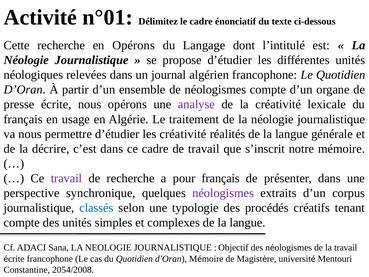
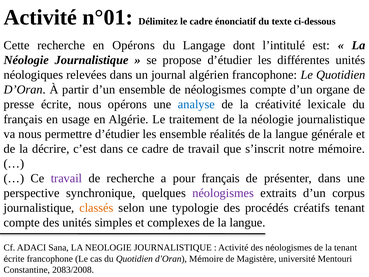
analyse colour: purple -> blue
les créativité: créativité -> ensemble
classés colour: blue -> orange
Objectif at (233, 247): Objectif -> Activité
la travail: travail -> tenant
2054/2008: 2054/2008 -> 2083/2008
